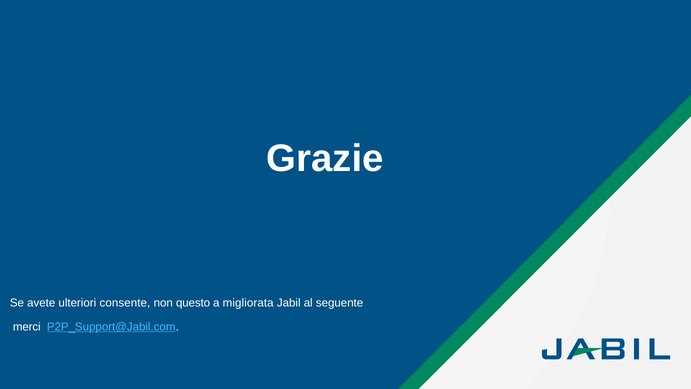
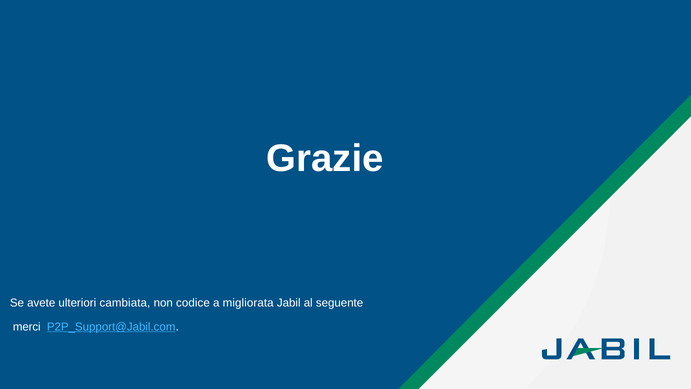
consente: consente -> cambiata
questo: questo -> codice
